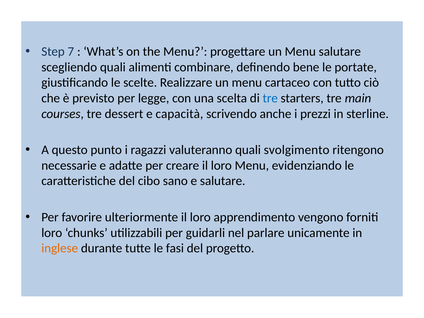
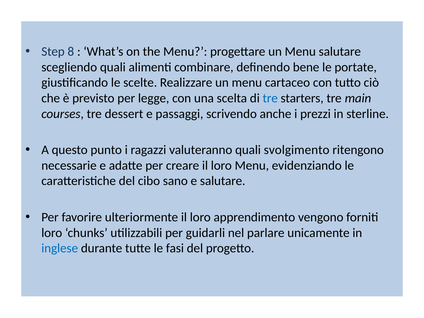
7: 7 -> 8
capacità: capacità -> passaggi
inglese colour: orange -> blue
